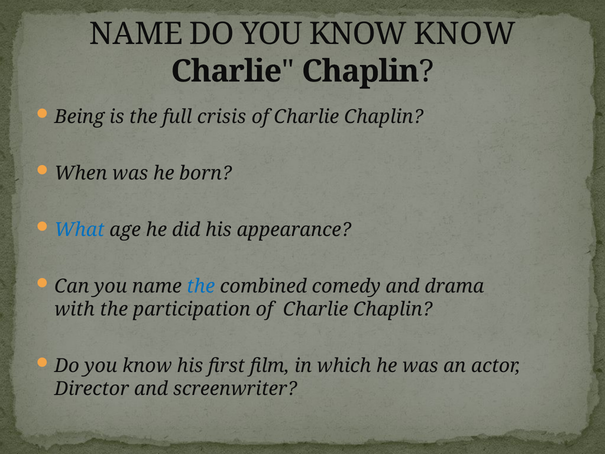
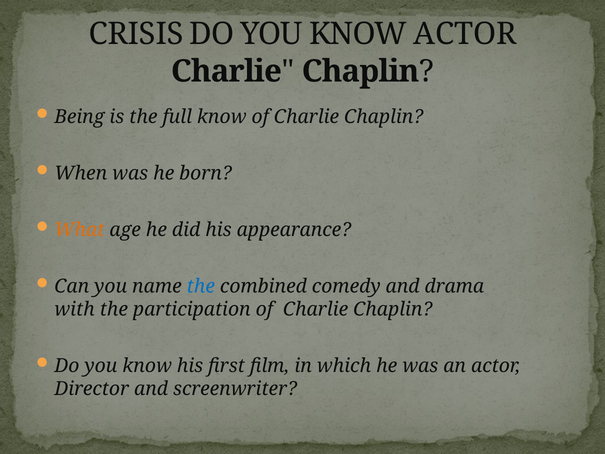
NAME at (136, 34): NAME -> CRISIS
KNOW KNOW: KNOW -> ACTOR
full crisis: crisis -> know
What colour: blue -> orange
